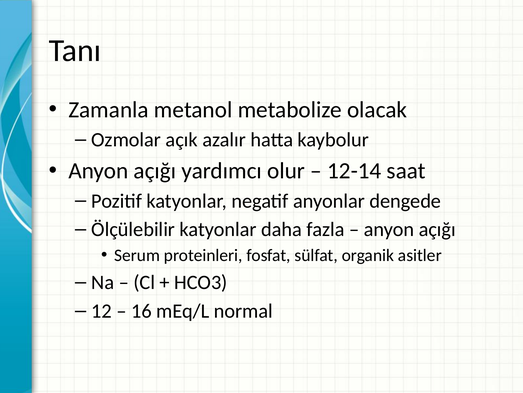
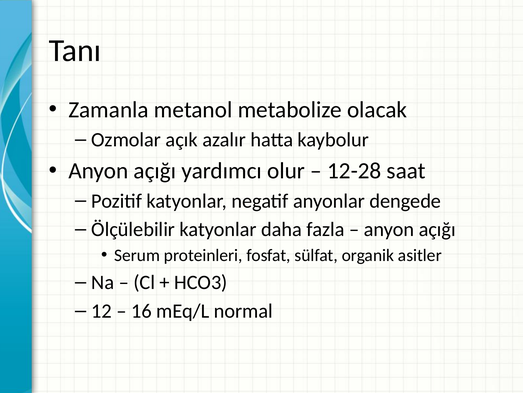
12-14: 12-14 -> 12-28
